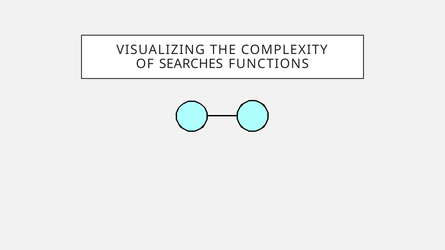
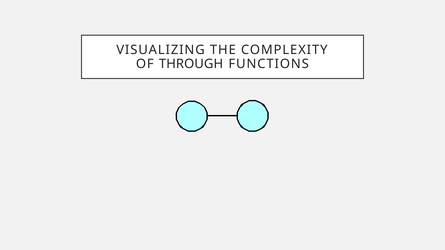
SEARCHES: SEARCHES -> THROUGH
